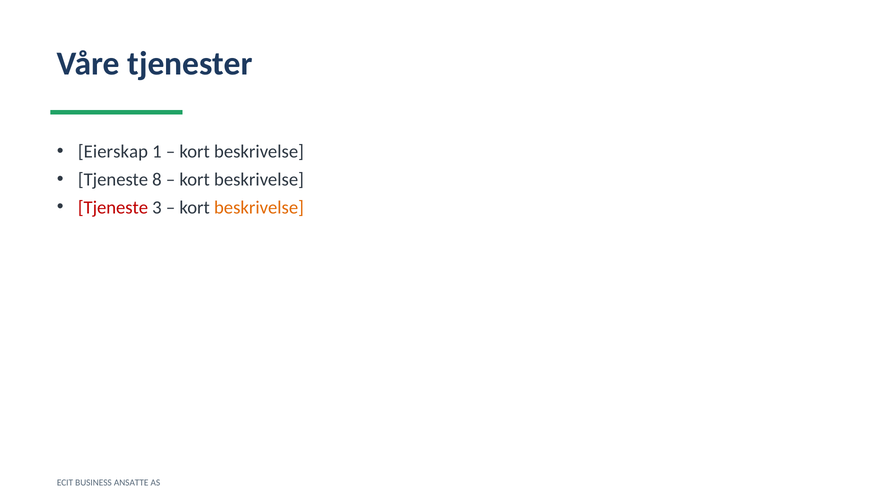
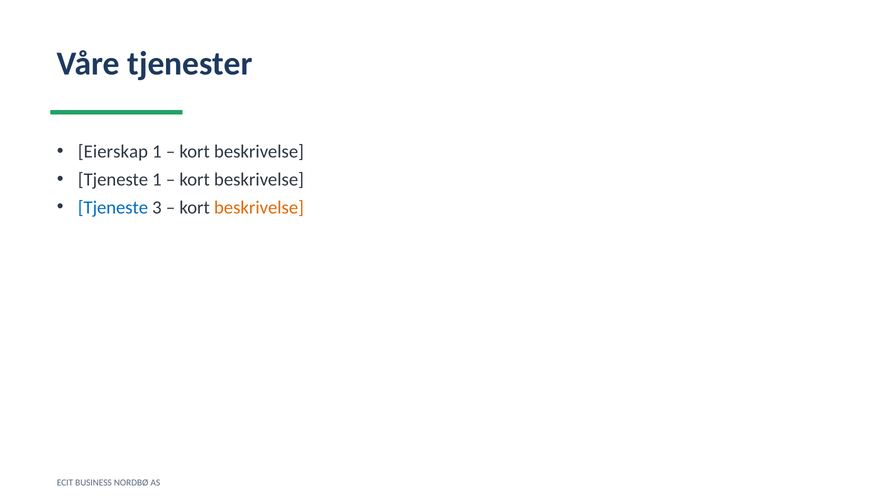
Tjeneste 8: 8 -> 1
Tjeneste at (113, 208) colour: red -> blue
ANSATTE: ANSATTE -> NORDBØ
